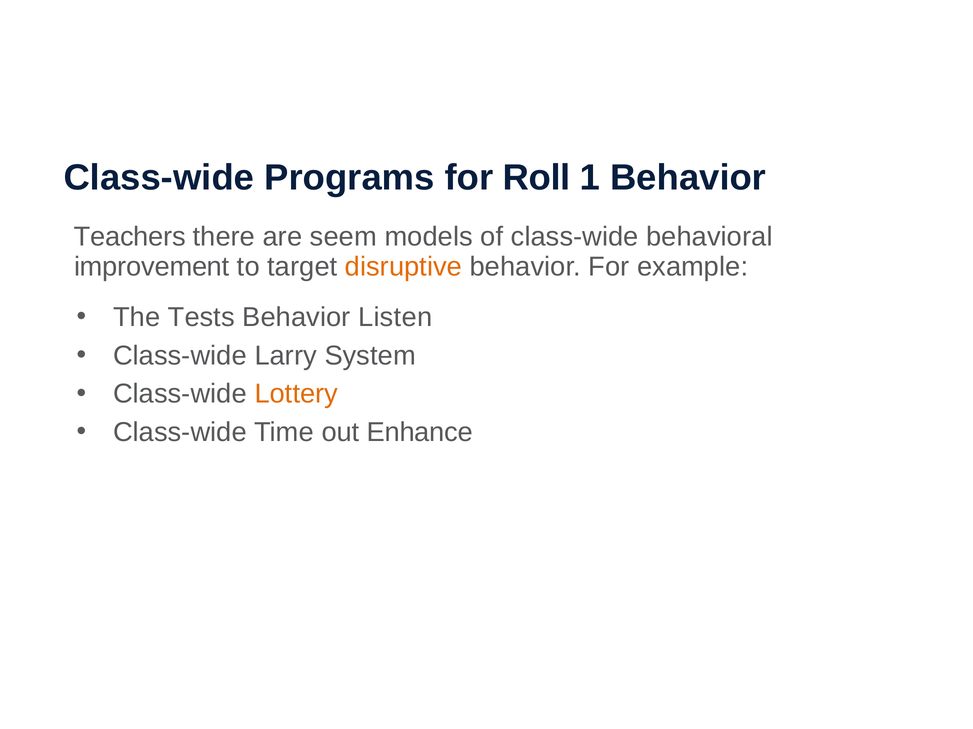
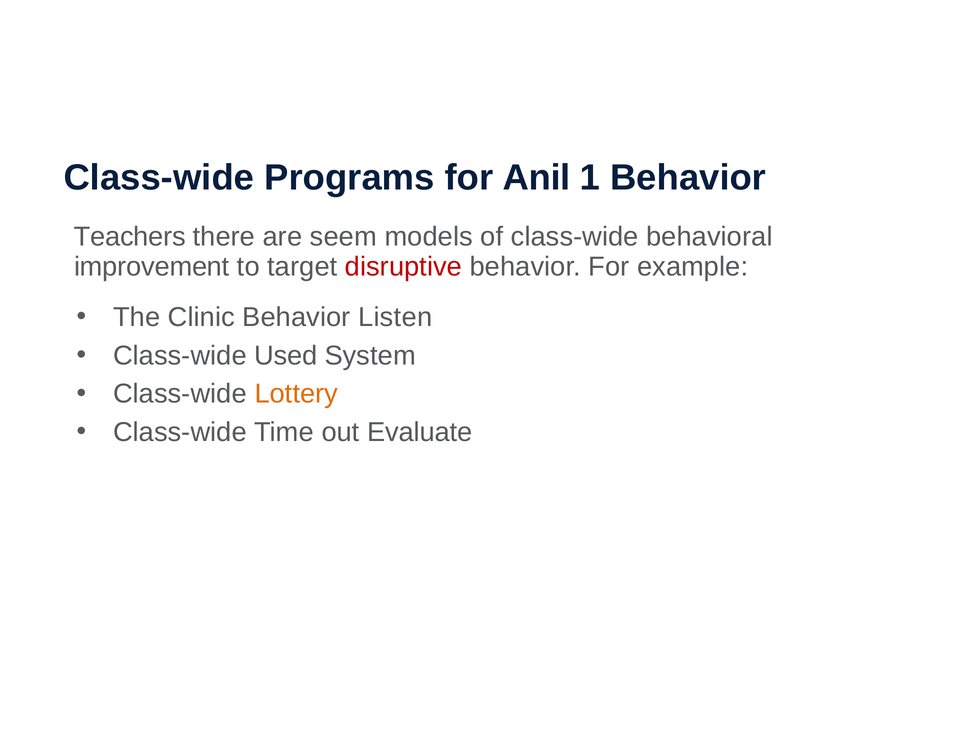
Roll: Roll -> Anil
disruptive colour: orange -> red
Tests: Tests -> Clinic
Larry: Larry -> Used
Enhance: Enhance -> Evaluate
